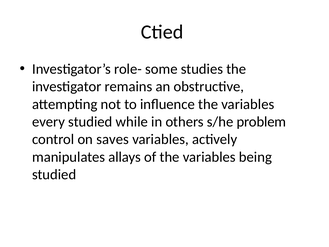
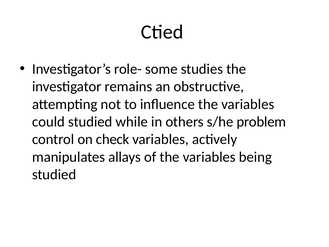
every: every -> could
saves: saves -> check
